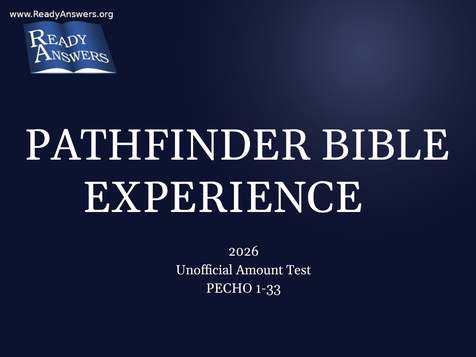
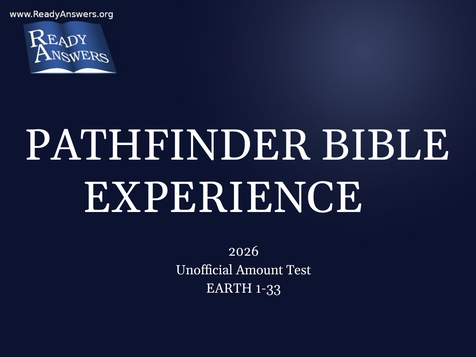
PECHO: PECHO -> EARTH
